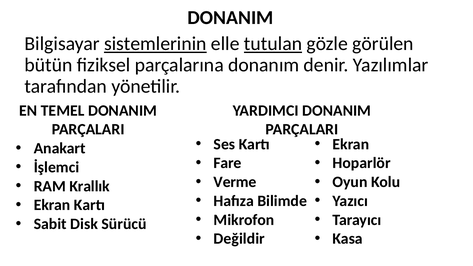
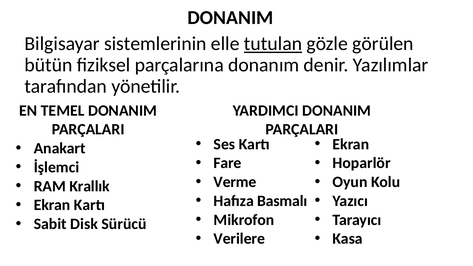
sistemlerinin underline: present -> none
Bilimde: Bilimde -> Basmalı
Değildir: Değildir -> Verilere
